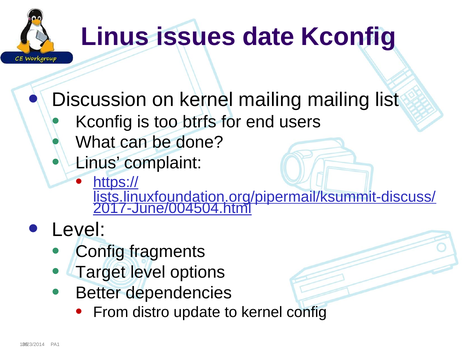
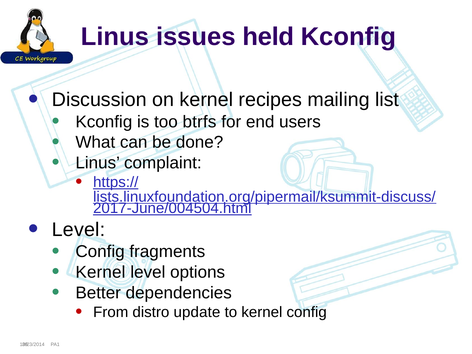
date: date -> held
kernel mailing: mailing -> recipes
Target at (100, 272): Target -> Kernel
